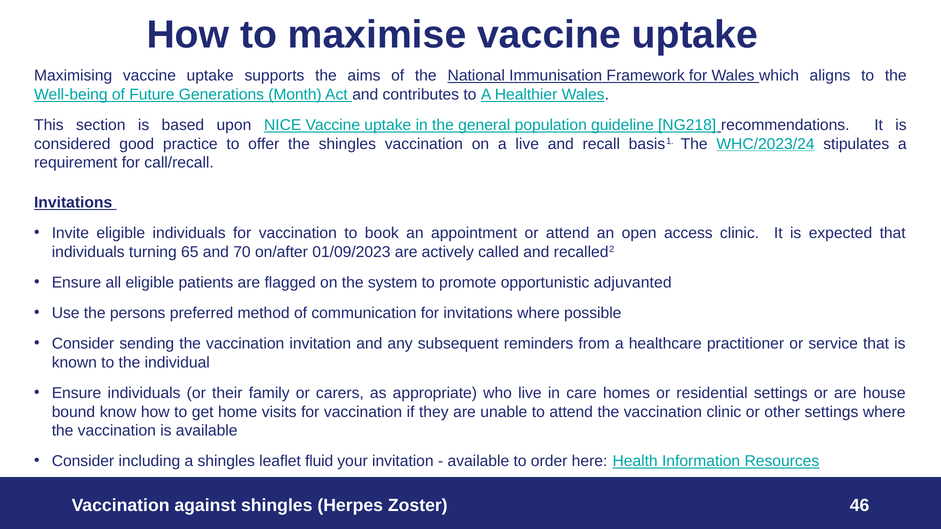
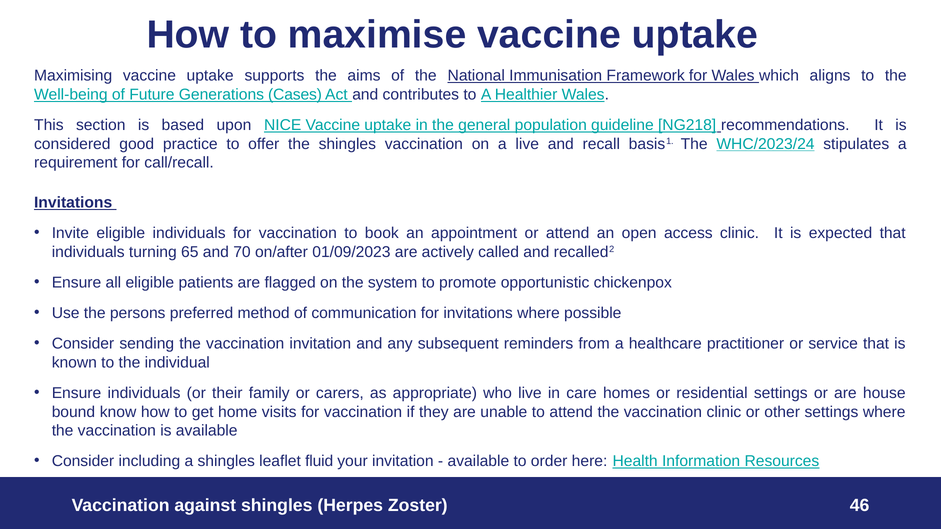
Month: Month -> Cases
adjuvanted: adjuvanted -> chickenpox
